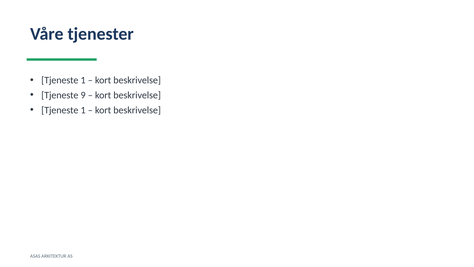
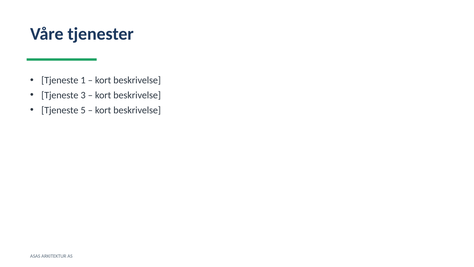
9: 9 -> 3
1 at (83, 110): 1 -> 5
